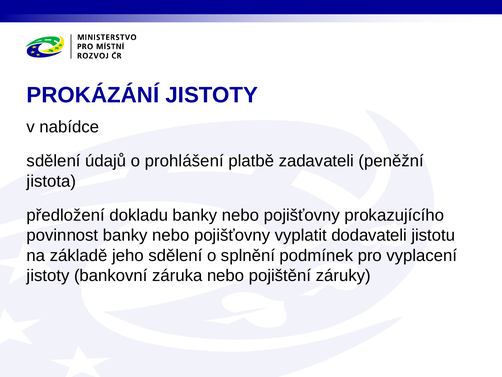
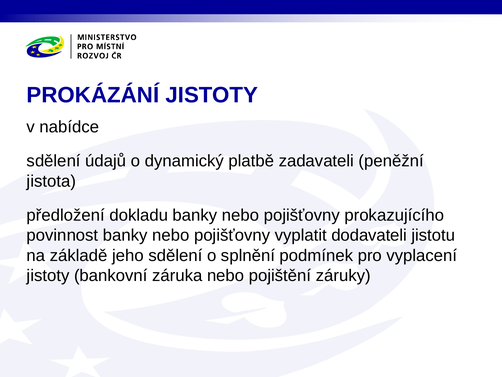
prohlášení: prohlášení -> dynamický
